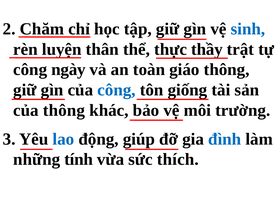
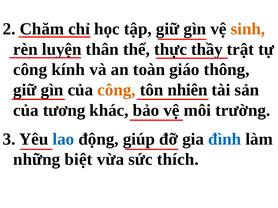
sinh colour: blue -> orange
ngày: ngày -> kính
công at (116, 90) colour: blue -> orange
giống: giống -> nhiên
của thông: thông -> tương
tính: tính -> biệt
